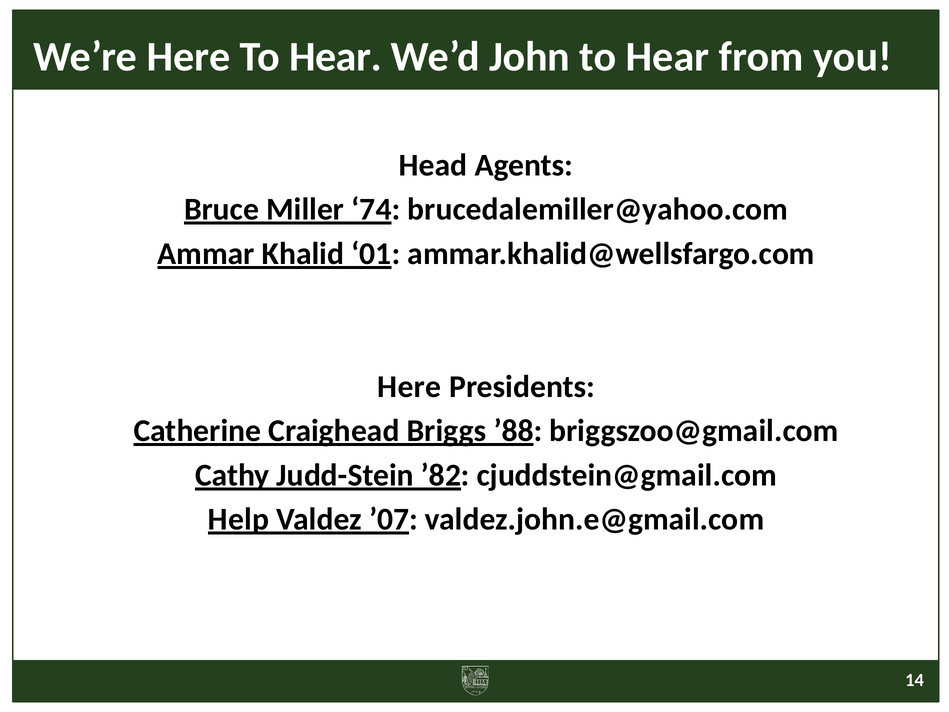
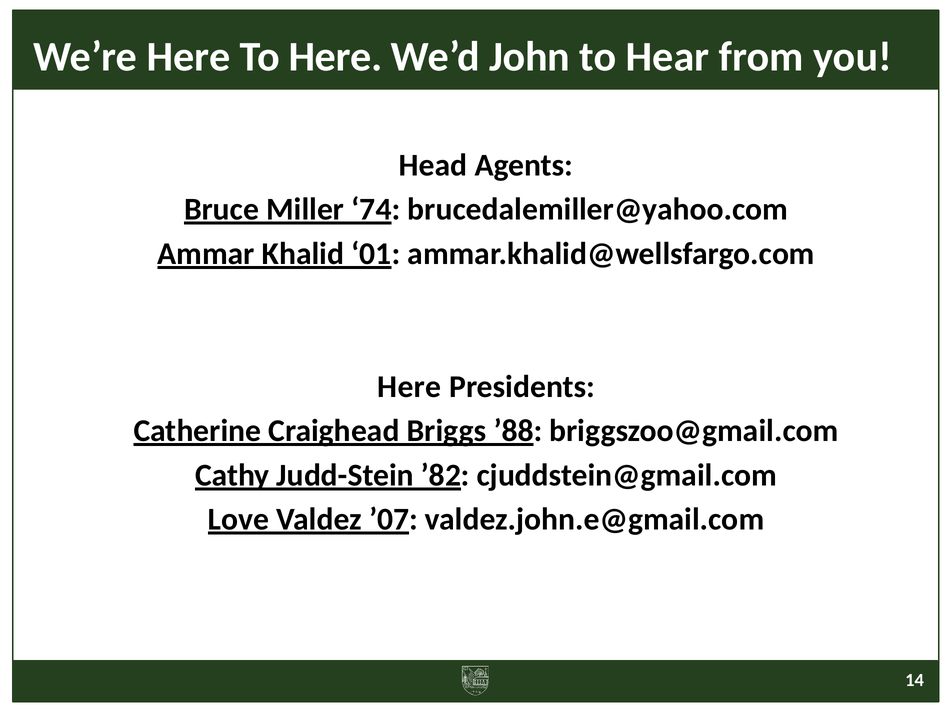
Here To Hear: Hear -> Here
Help: Help -> Love
